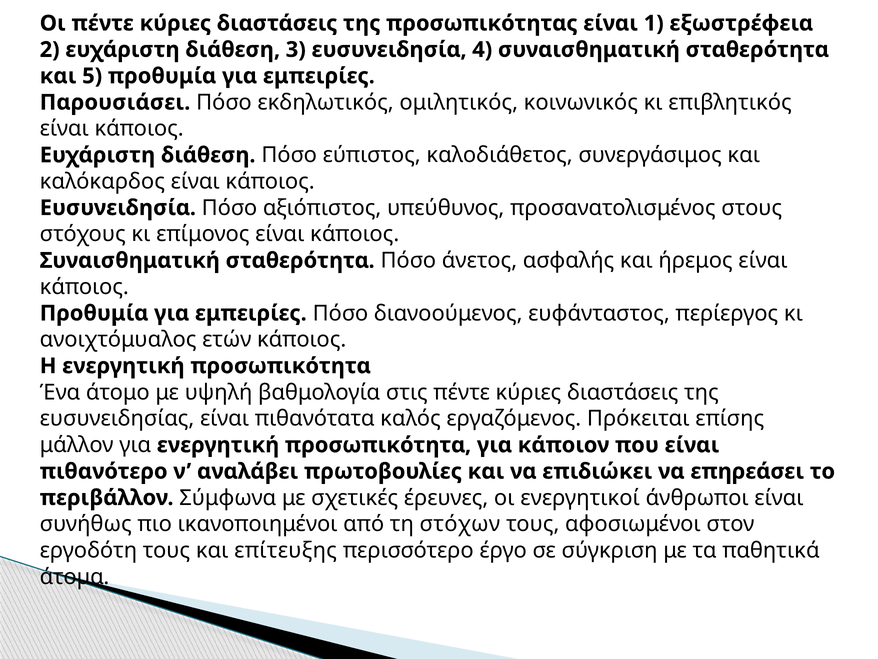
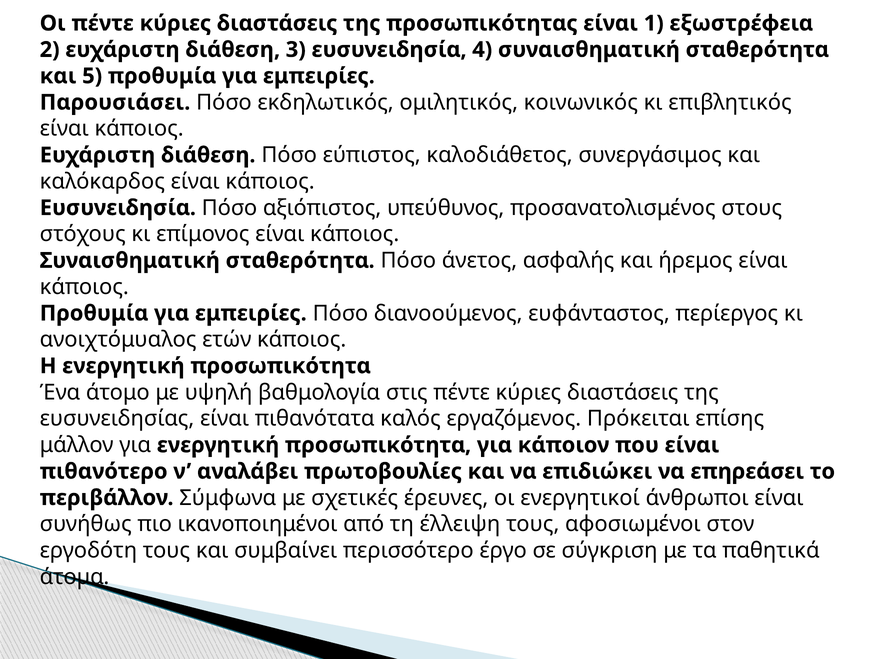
στόχων: στόχων -> έλλειψη
επίτευξης: επίτευξης -> συμβαίνει
